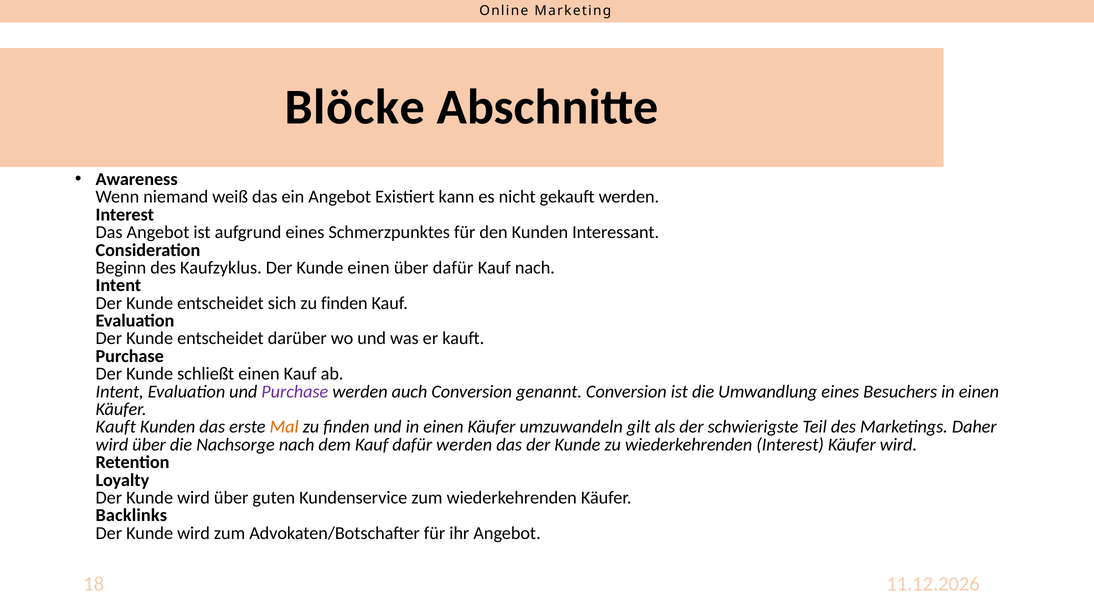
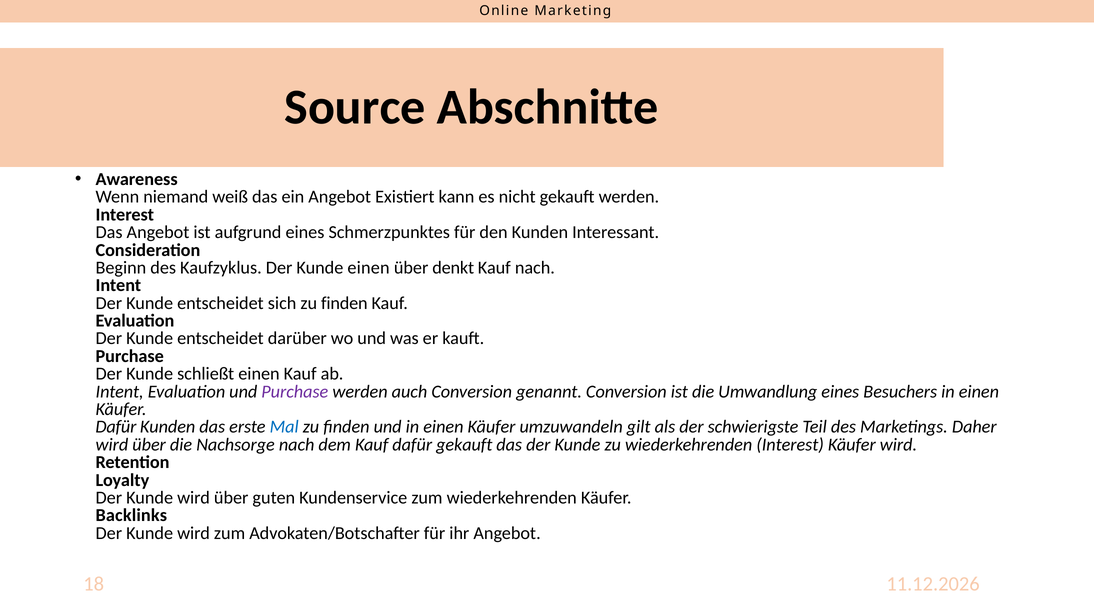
Blöcke: Blöcke -> Source
über dafür: dafür -> denkt
Kauft at (116, 427): Kauft -> Dafür
Mal colour: orange -> blue
dafür werden: werden -> gekauft
